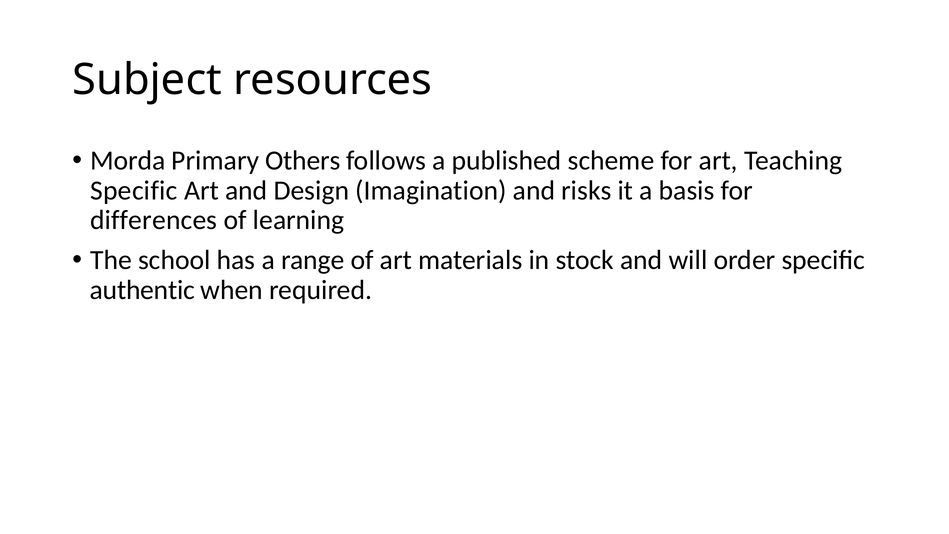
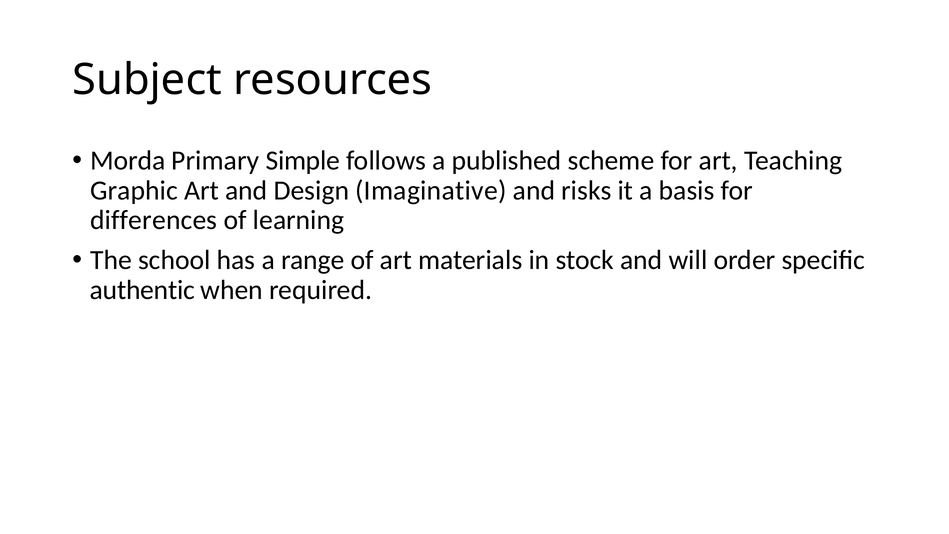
Others: Others -> Simple
Specific at (134, 190): Specific -> Graphic
Imagination: Imagination -> Imaginative
